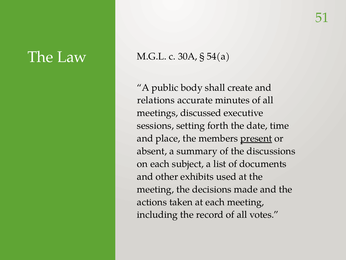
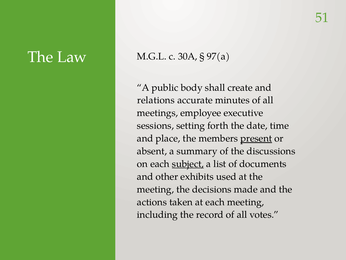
54(a: 54(a -> 97(a
discussed: discussed -> employee
subject underline: none -> present
